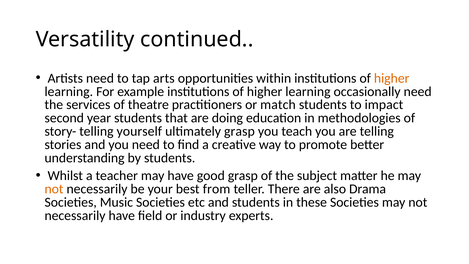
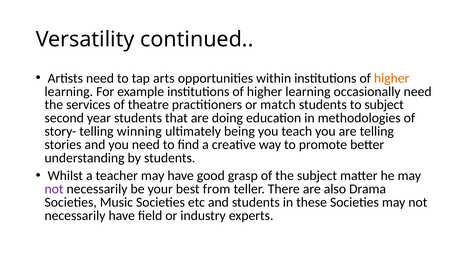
to impact: impact -> subject
yourself: yourself -> winning
ultimately grasp: grasp -> being
not at (54, 189) colour: orange -> purple
